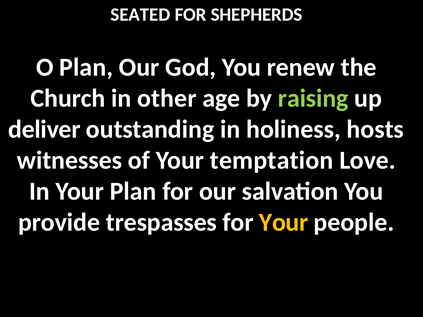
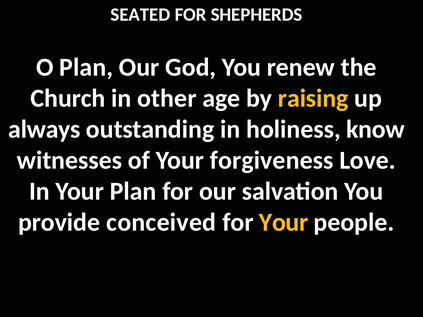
raising colour: light green -> yellow
deliver: deliver -> always
hosts: hosts -> know
temptation: temptation -> forgiveness
trespasses: trespasses -> conceived
